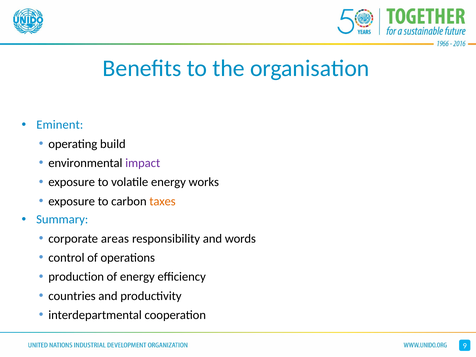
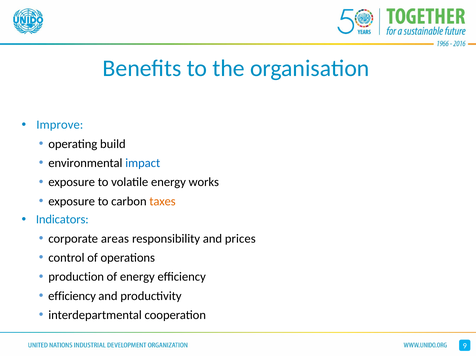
Eminent: Eminent -> Improve
impact colour: purple -> blue
Summary: Summary -> Indicators
words: words -> prices
countries at (72, 296): countries -> efficiency
